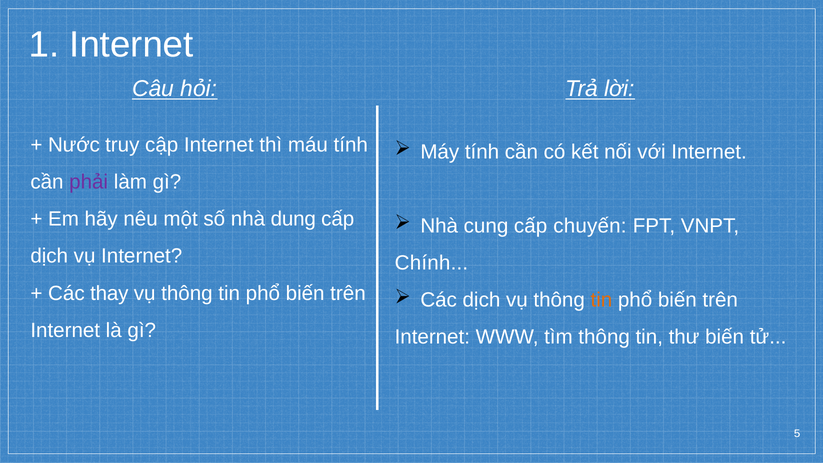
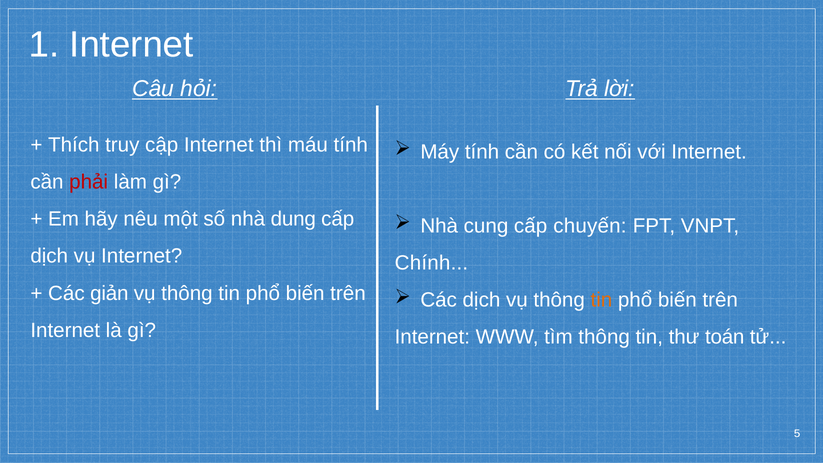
Nước: Nước -> Thích
phải colour: purple -> red
thay: thay -> giản
thư biến: biến -> toán
